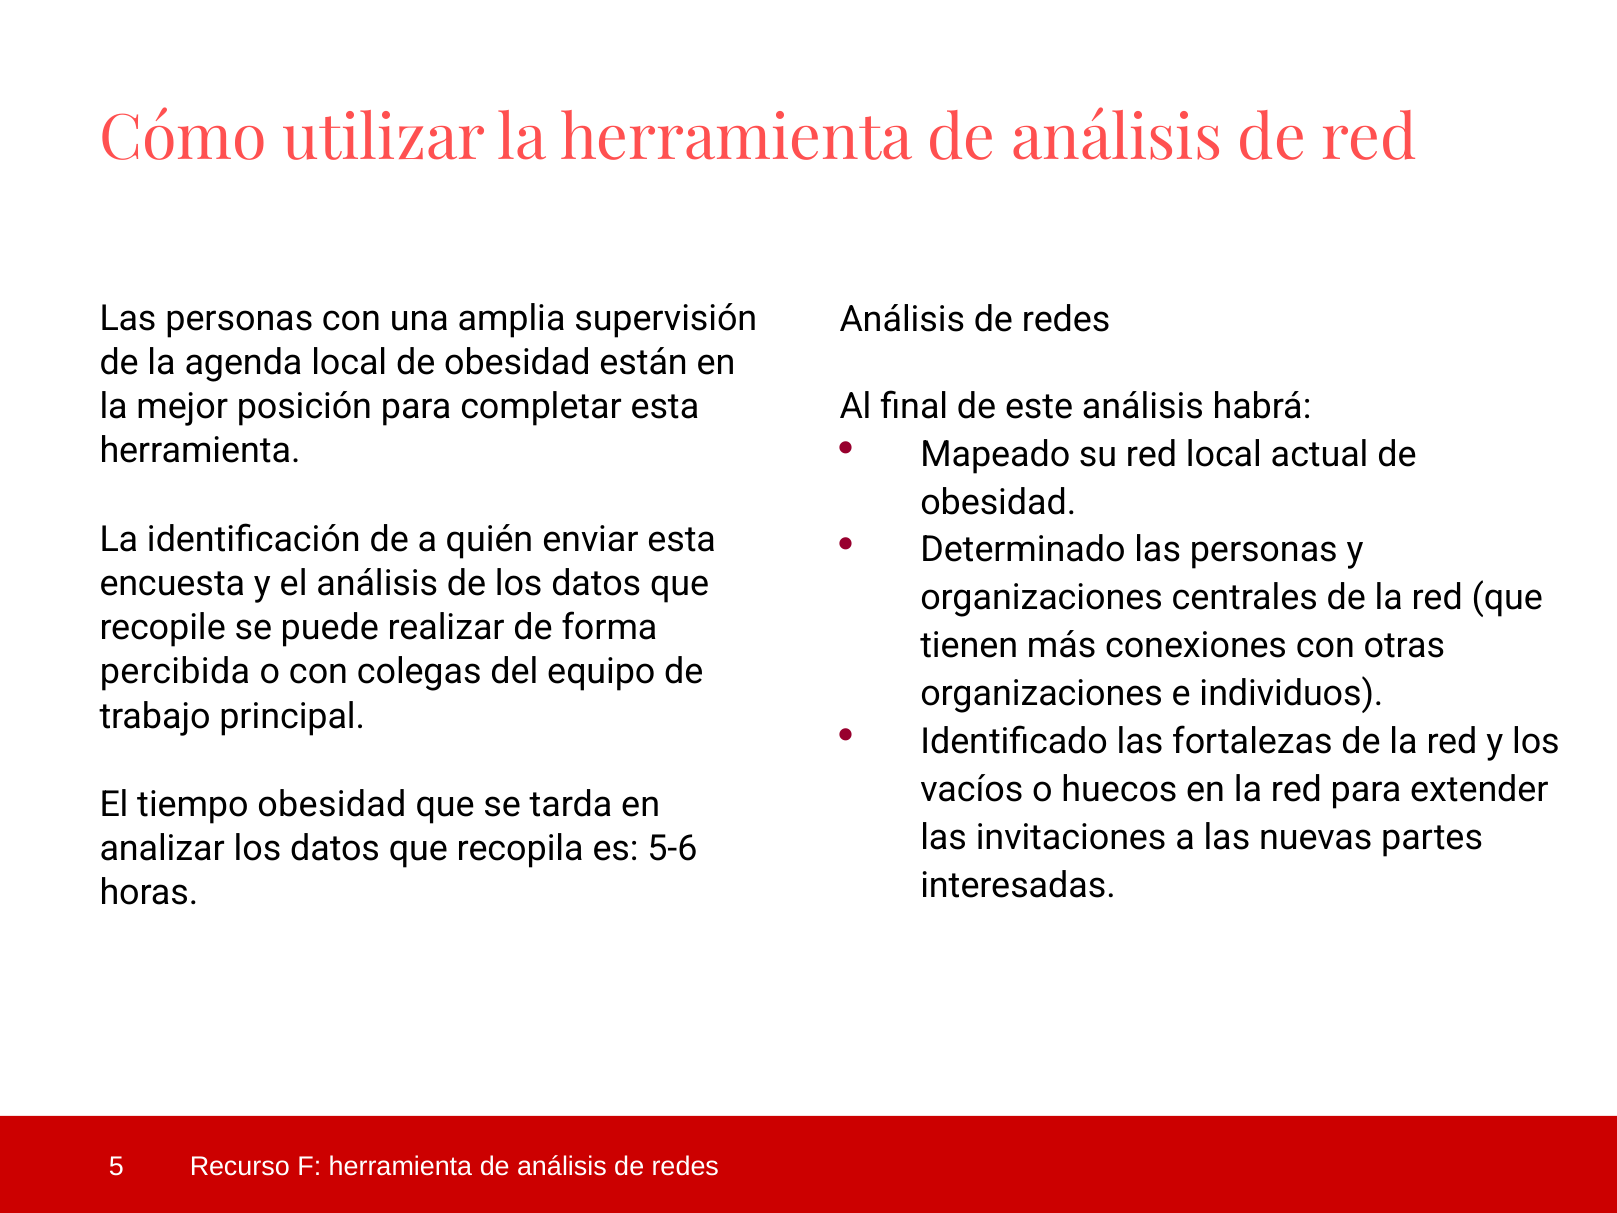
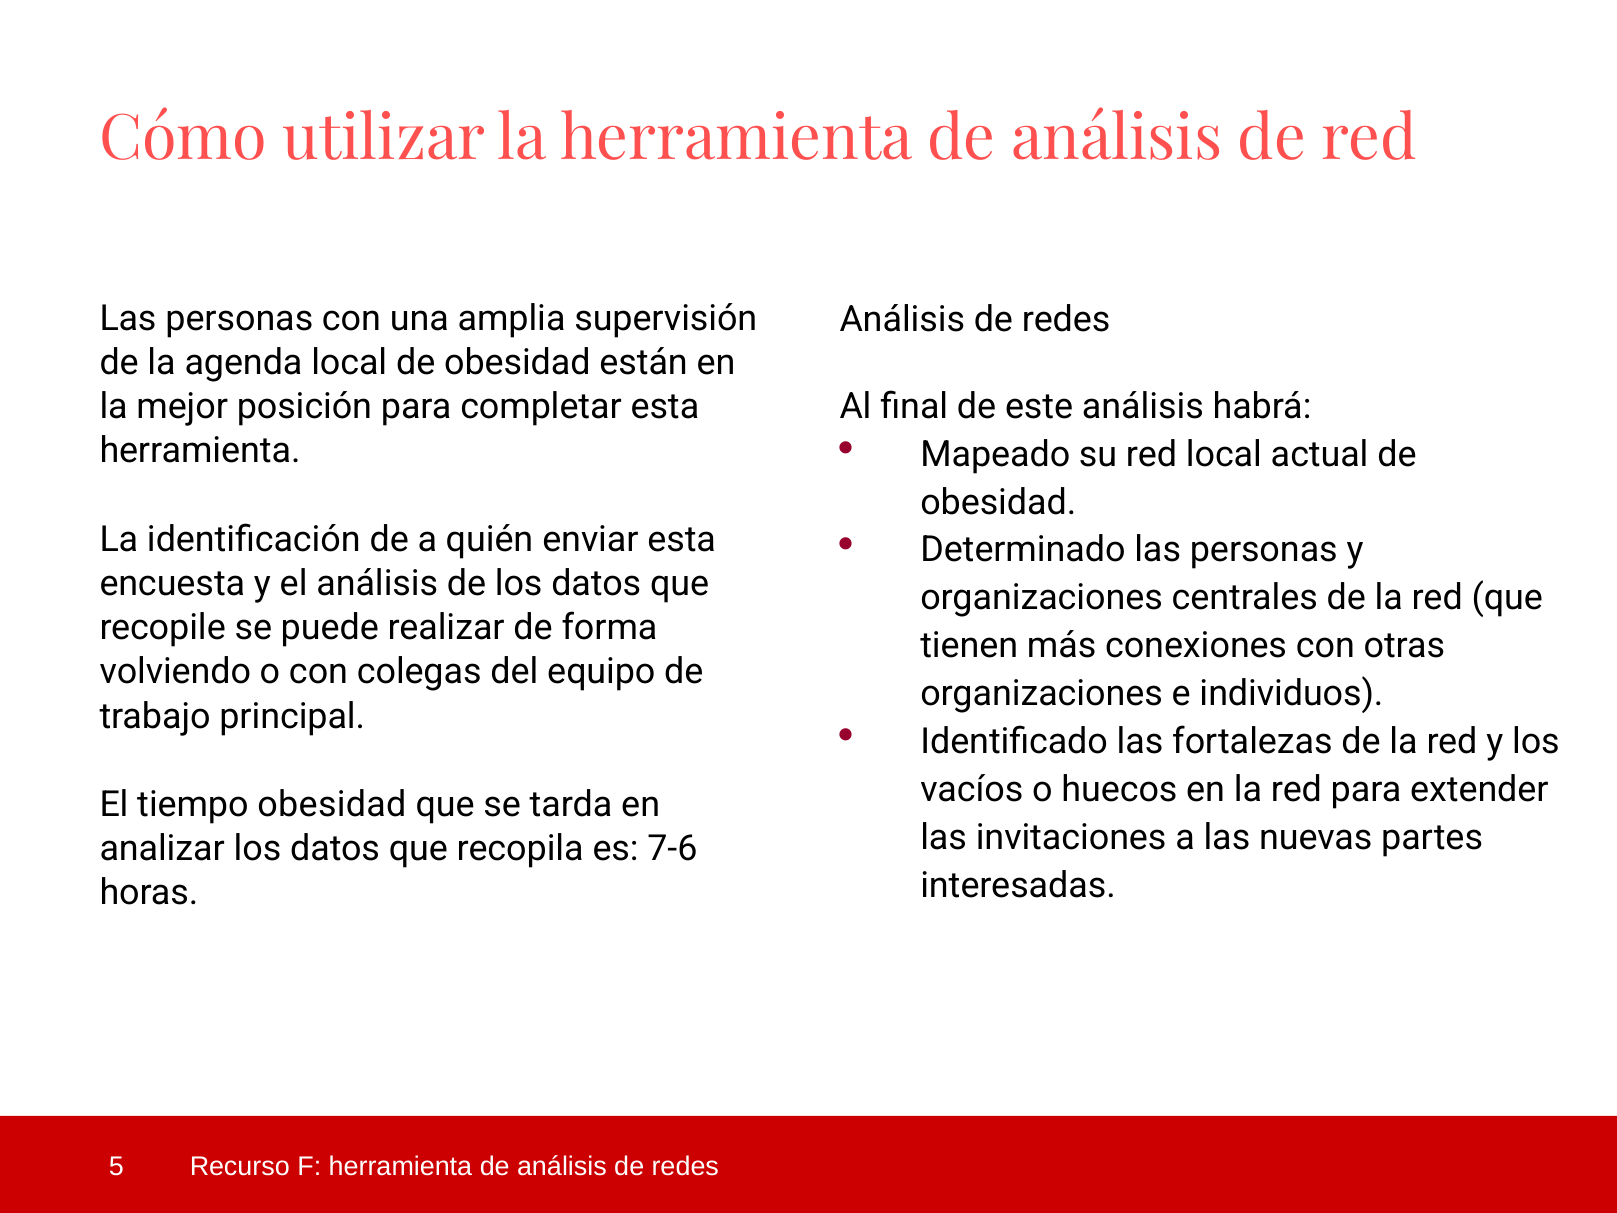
percibida: percibida -> volviendo
5-6: 5-6 -> 7-6
